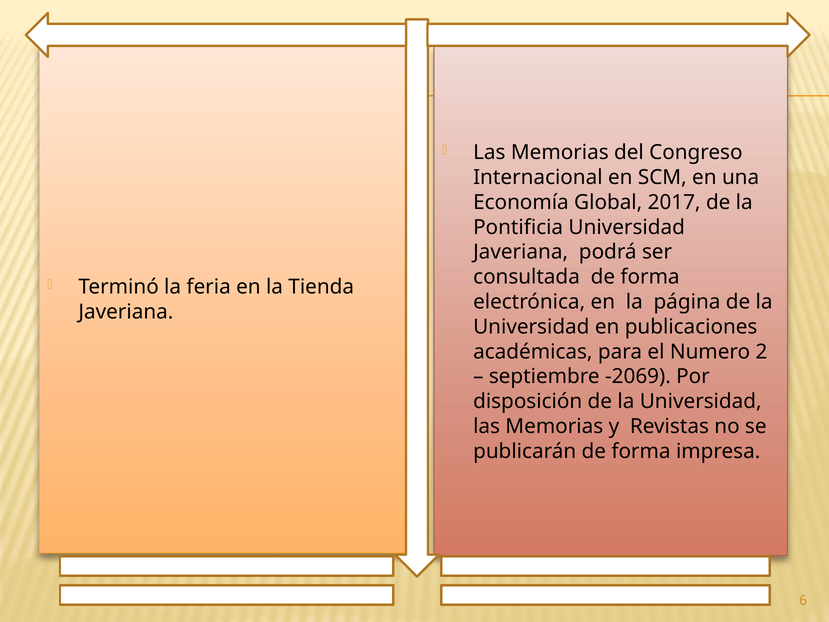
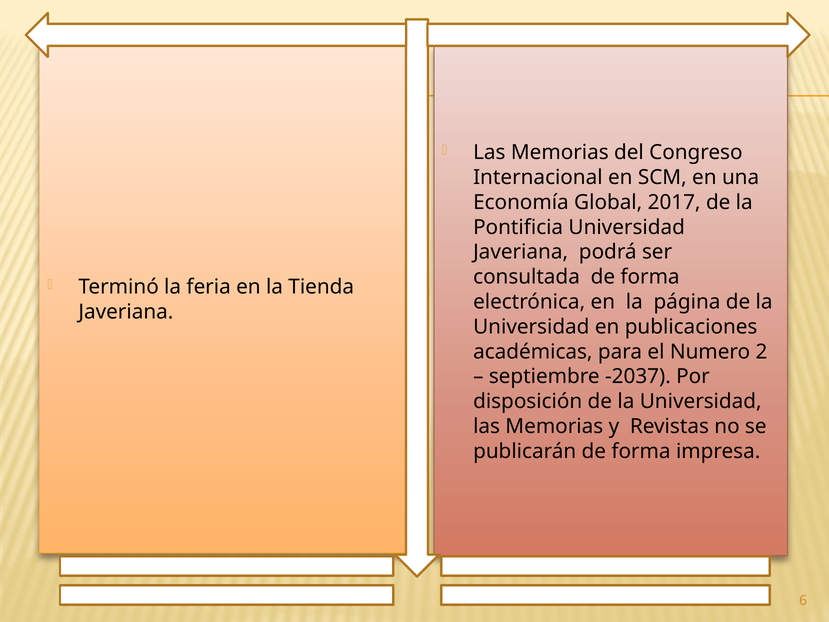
-2069: -2069 -> -2037
